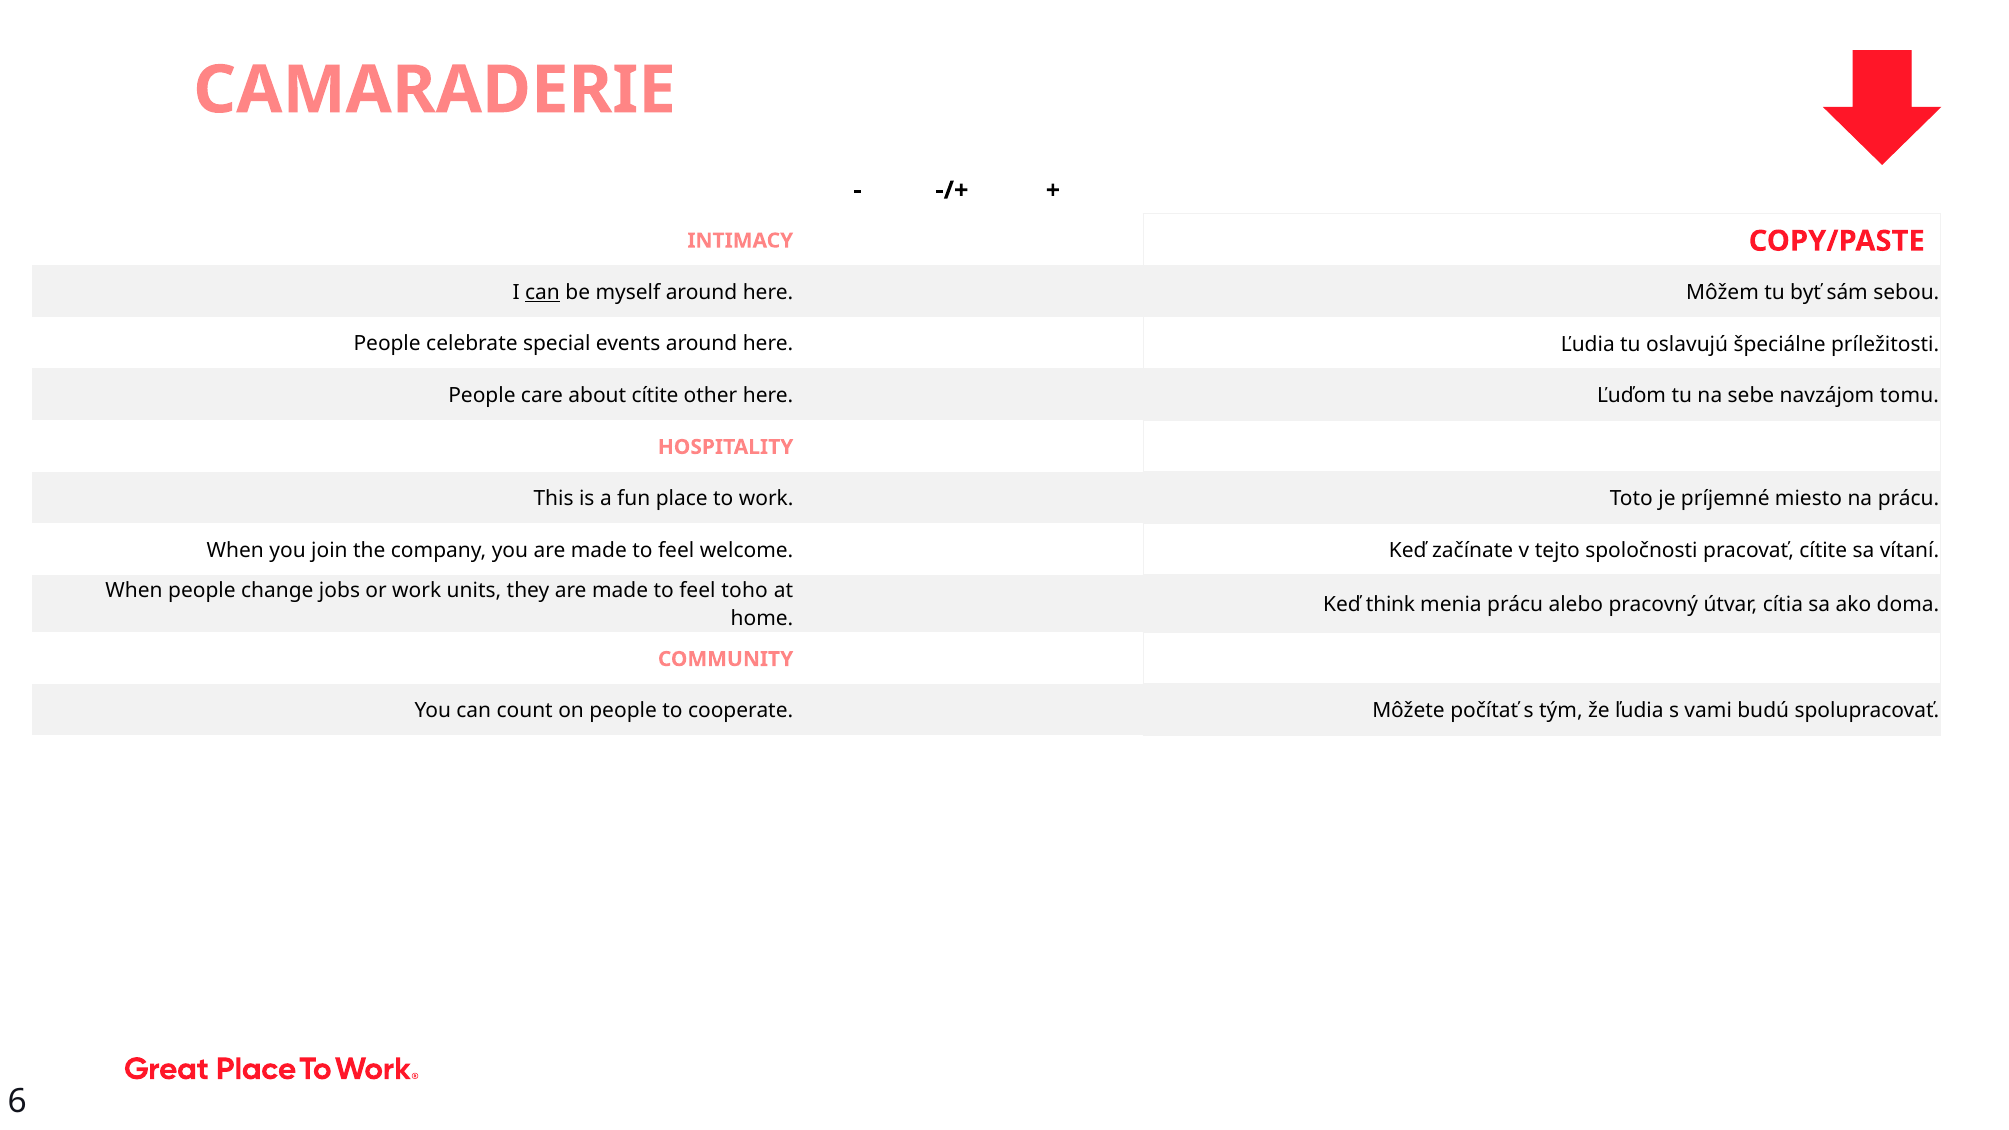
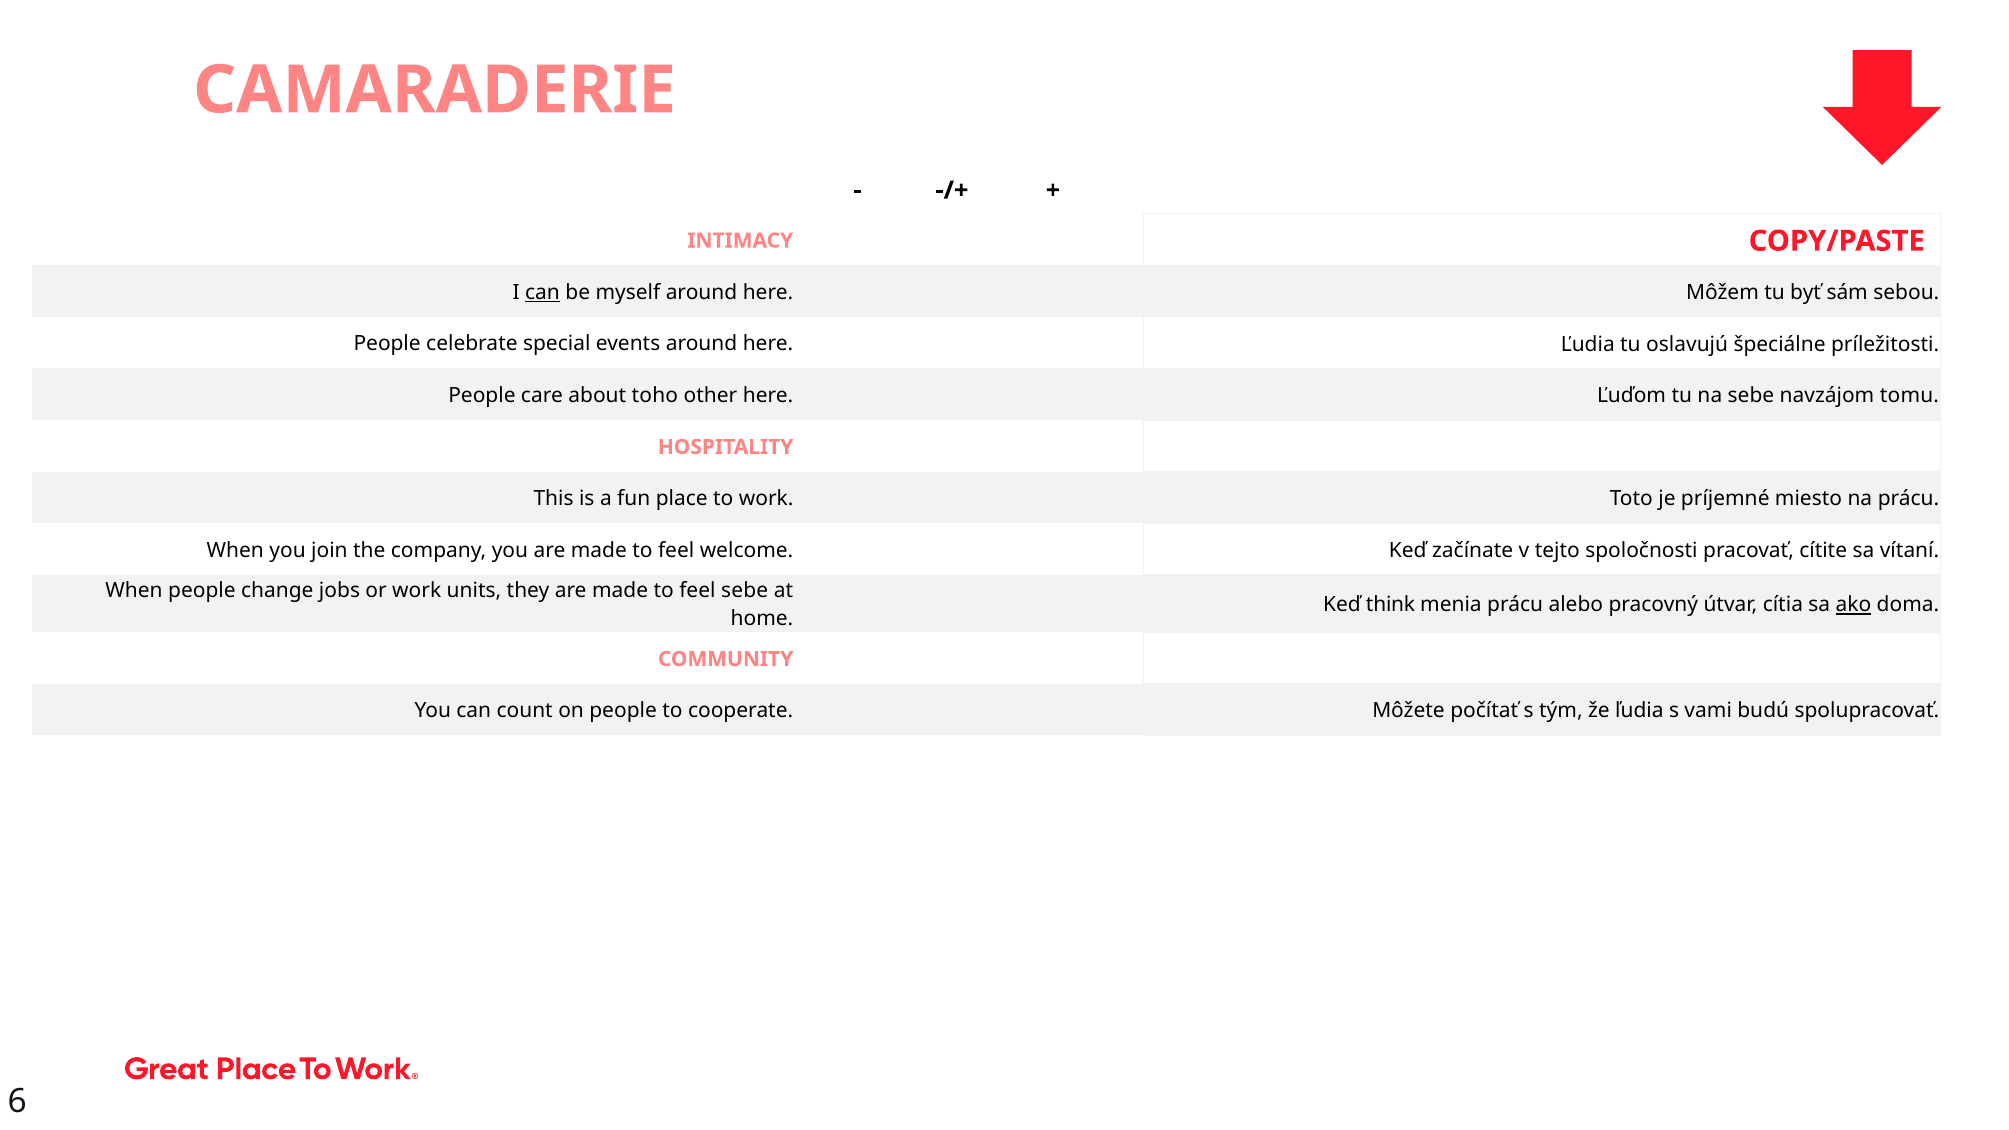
about cítite: cítite -> toho
feel toho: toho -> sebe
ako underline: none -> present
